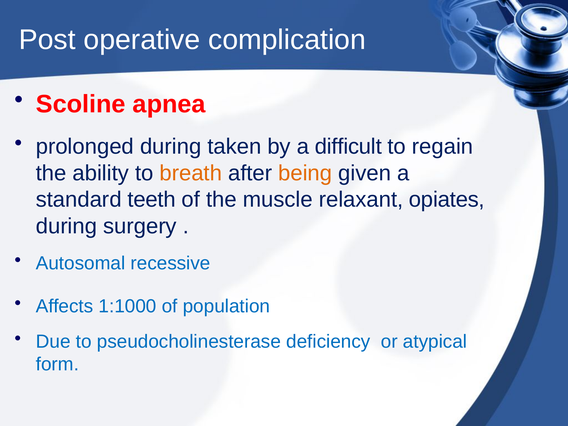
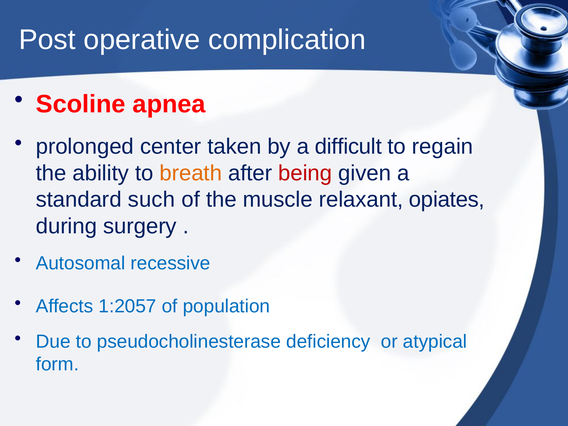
prolonged during: during -> center
being colour: orange -> red
teeth: teeth -> such
1:1000: 1:1000 -> 1:2057
